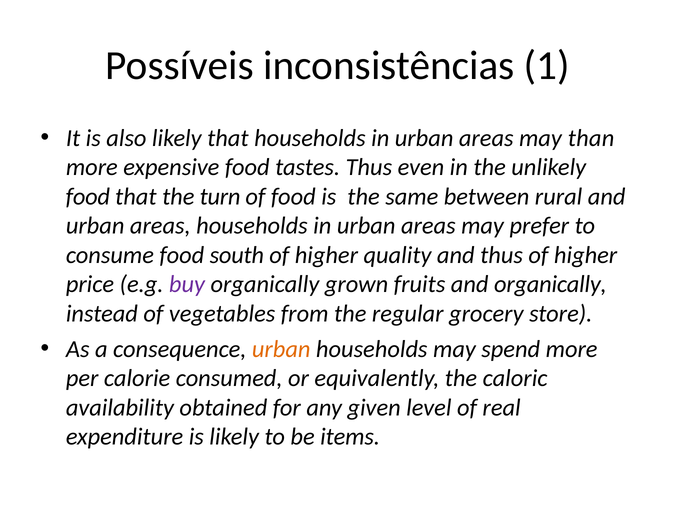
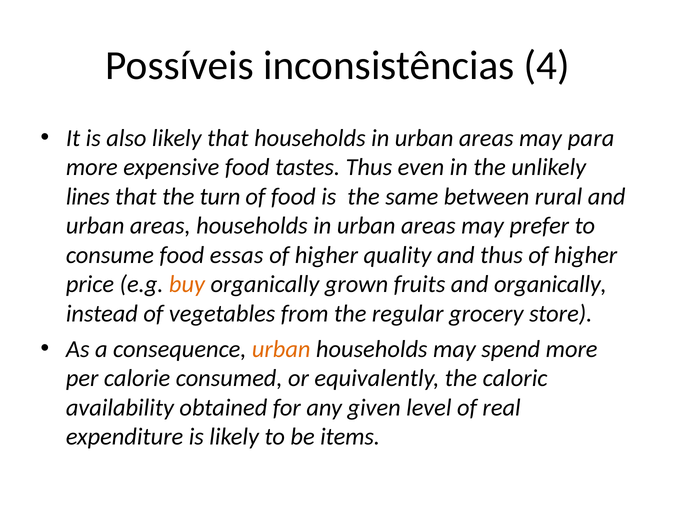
1: 1 -> 4
than: than -> para
food at (88, 197): food -> lines
south: south -> essas
buy colour: purple -> orange
